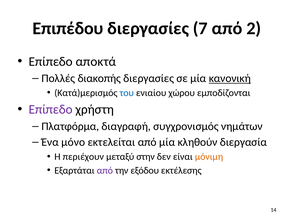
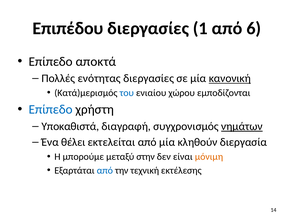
7: 7 -> 1
2: 2 -> 6
διακοπής: διακοπής -> ενότητας
Επίπεδο at (51, 110) colour: purple -> blue
Πλατφόρμα: Πλατφόρμα -> Υποκαθιστά
νημάτων underline: none -> present
μόνο: μόνο -> θέλει
περιέχουν: περιέχουν -> μπορούμε
από at (105, 171) colour: purple -> blue
εξόδου: εξόδου -> τεχνική
